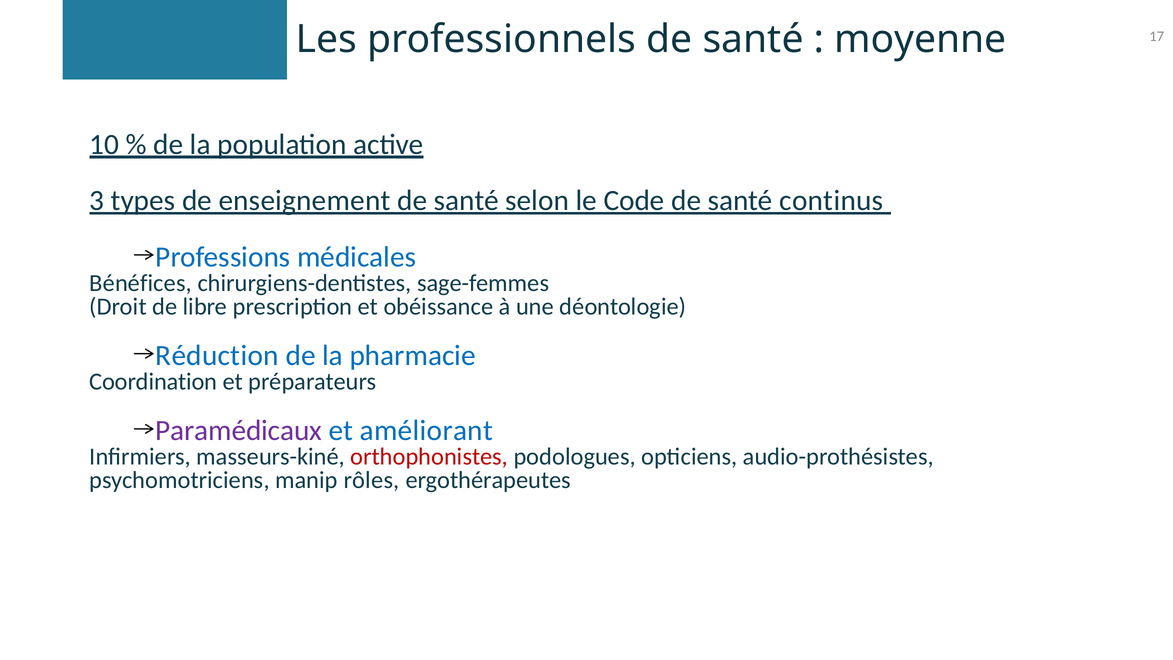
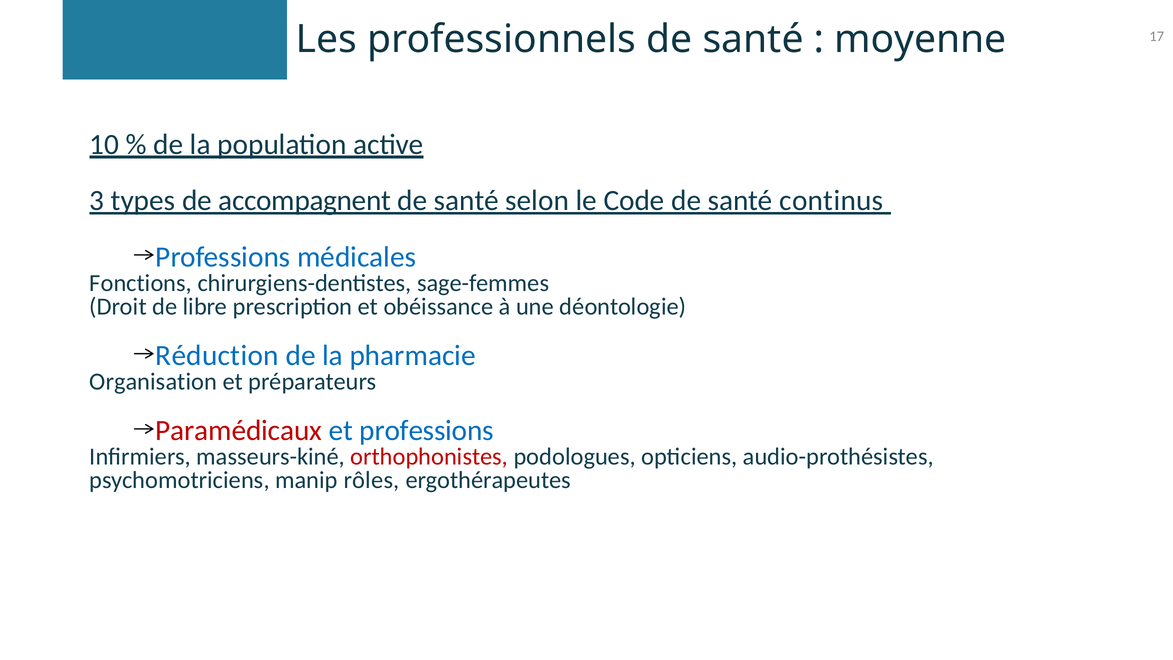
enseignement: enseignement -> accompagnent
Bénéfices: Bénéfices -> Fonctions
Coordination: Coordination -> Organisation
Paramédicaux colour: purple -> red
et améliorant: améliorant -> professions
